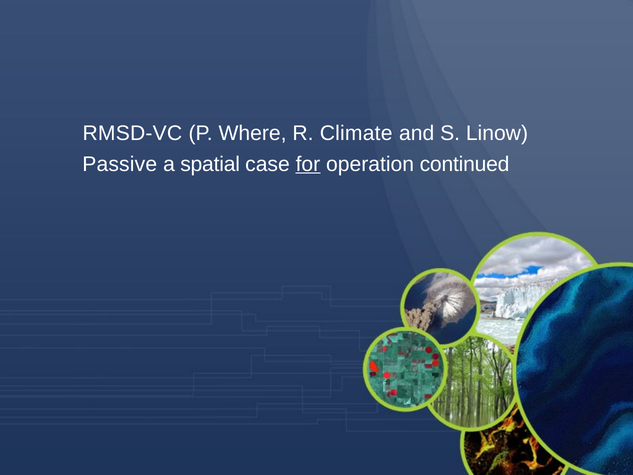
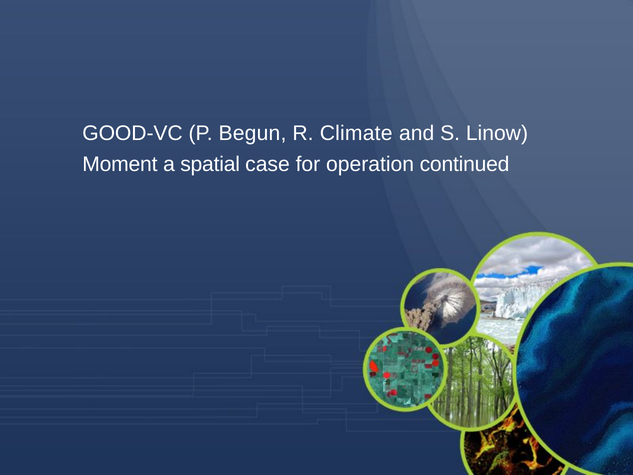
RMSD-VC: RMSD-VC -> GOOD-VC
Where: Where -> Begun
Passive: Passive -> Moment
for underline: present -> none
